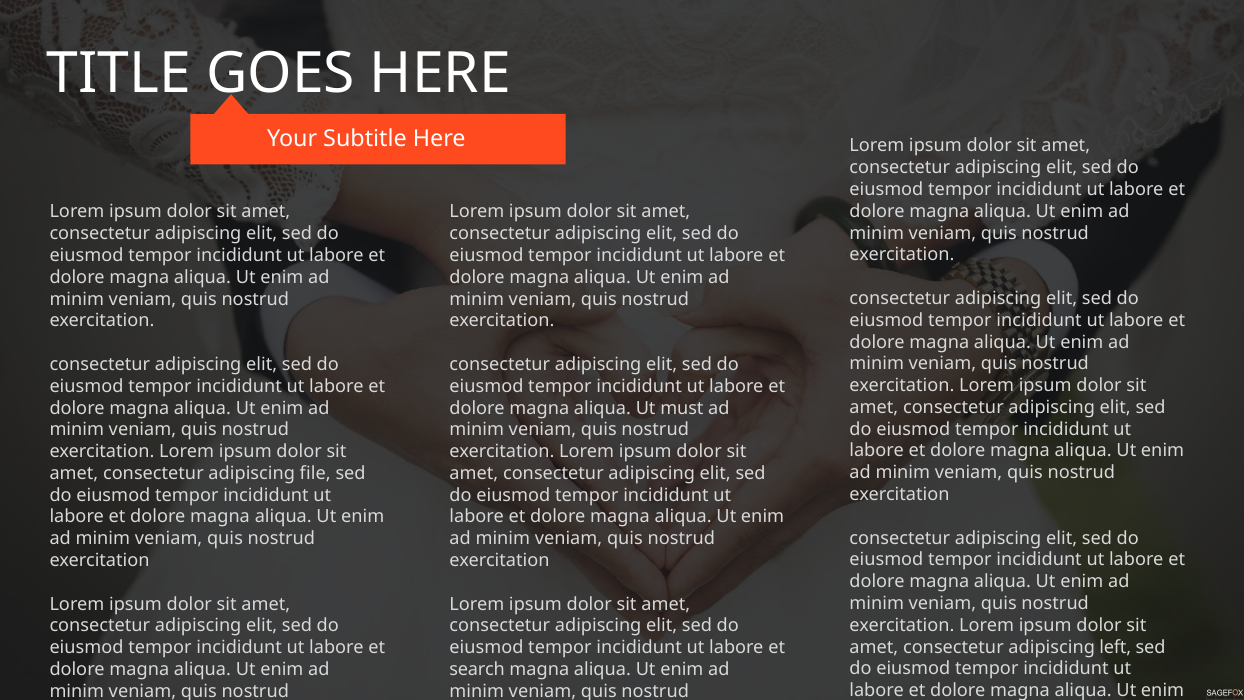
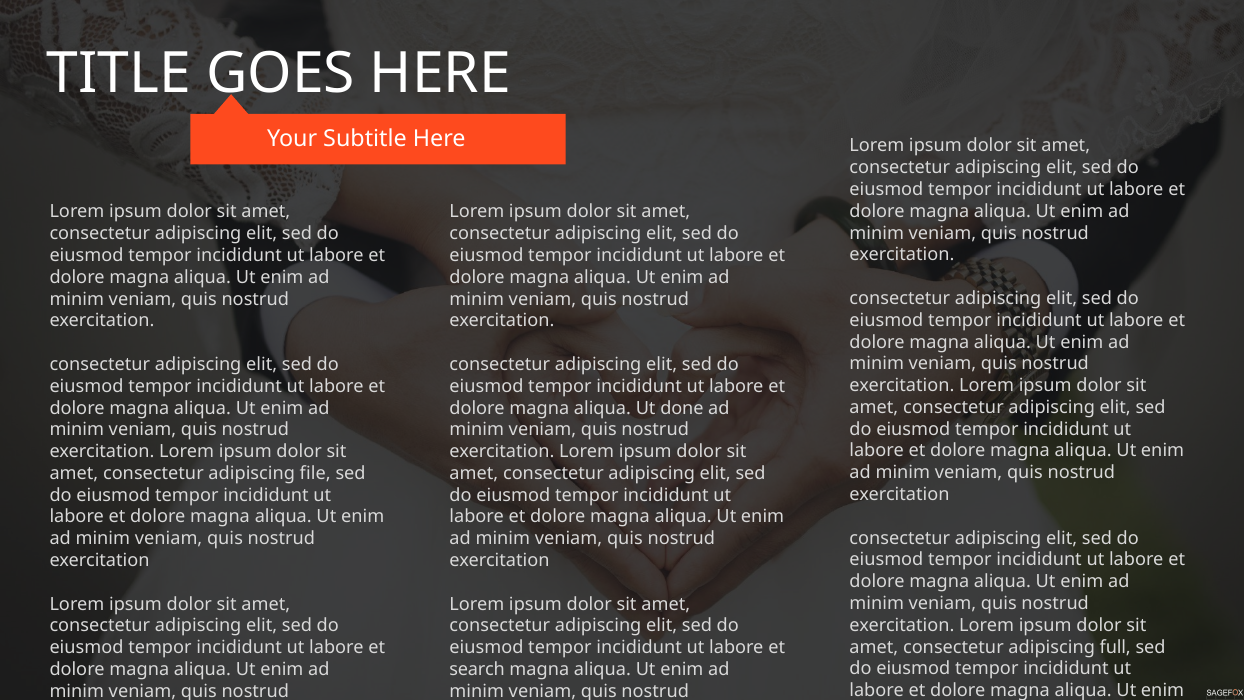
must: must -> done
left: left -> full
